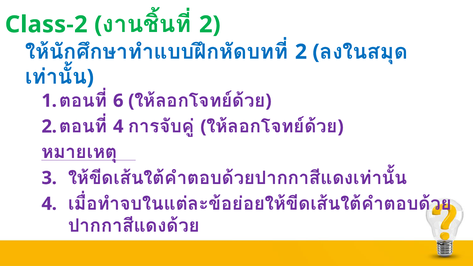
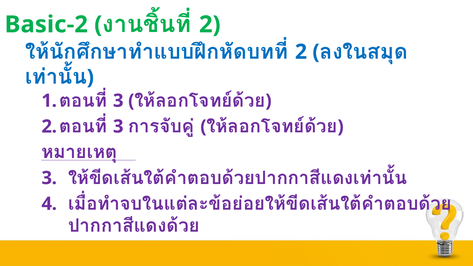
Class-2: Class-2 -> Basic-2
6 at (118, 101): 6 -> 3
4 at (118, 127): 4 -> 3
